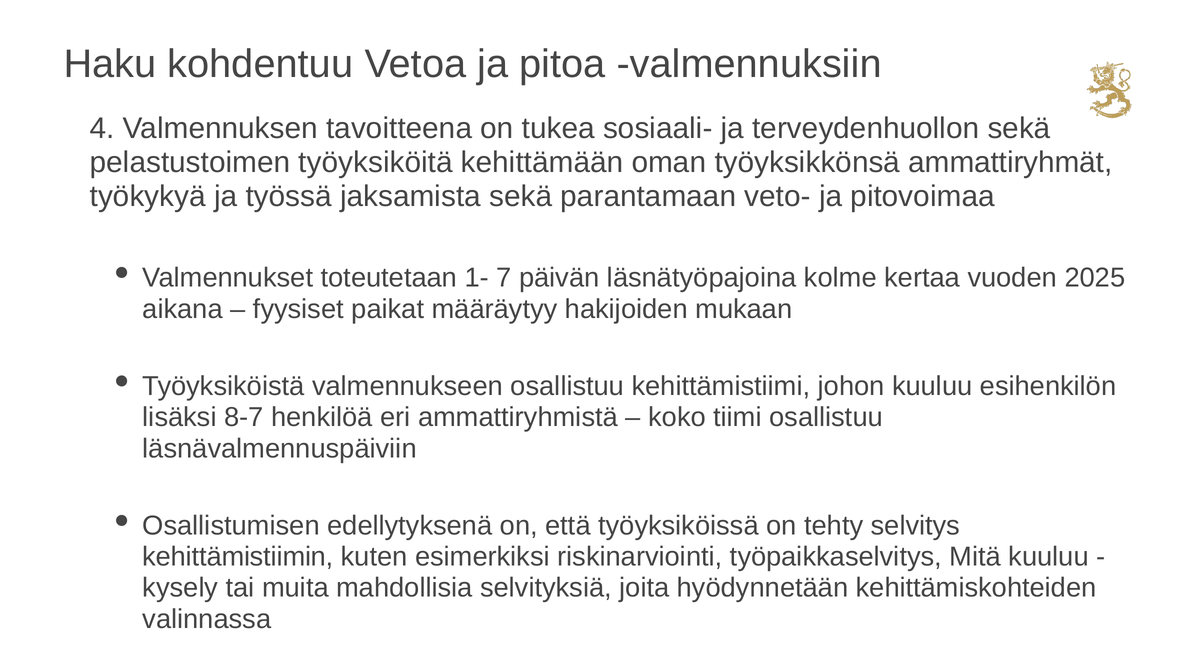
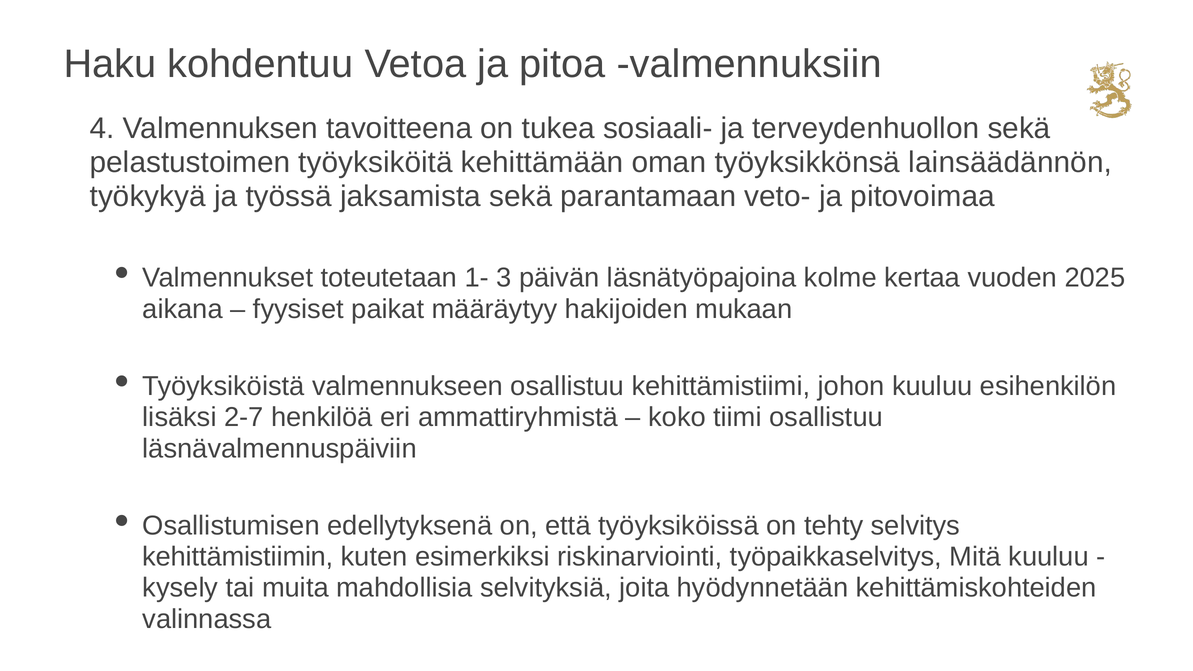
ammattiryhmät: ammattiryhmät -> lainsäädännön
7: 7 -> 3
8-7: 8-7 -> 2-7
